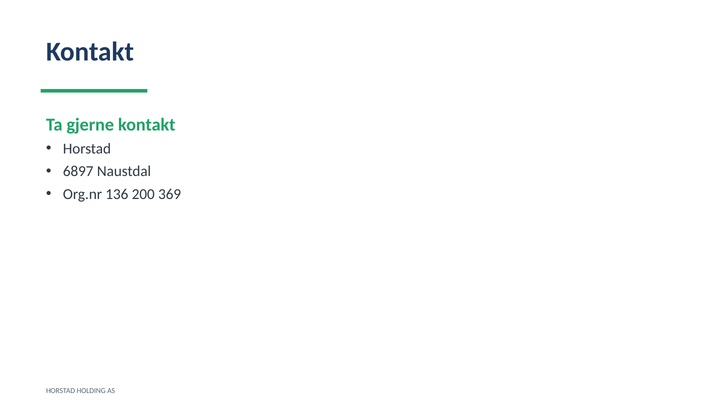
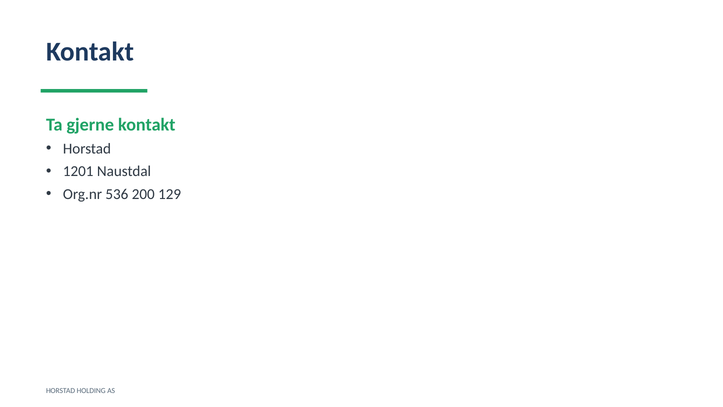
6897: 6897 -> 1201
136: 136 -> 536
369: 369 -> 129
